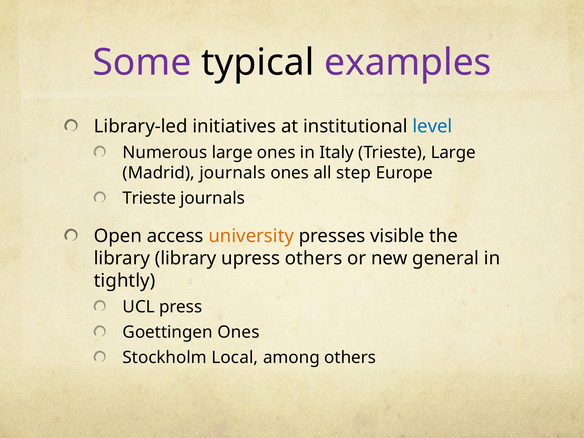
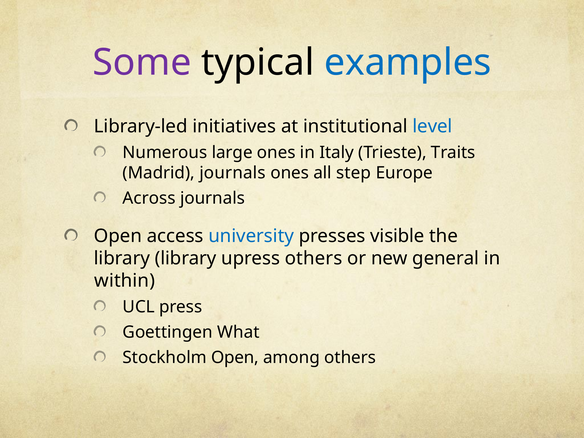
examples colour: purple -> blue
Trieste Large: Large -> Traits
Trieste at (149, 198): Trieste -> Across
university colour: orange -> blue
tightly: tightly -> within
Goettingen Ones: Ones -> What
Stockholm Local: Local -> Open
